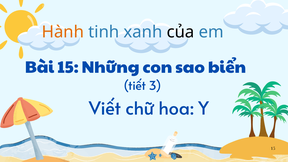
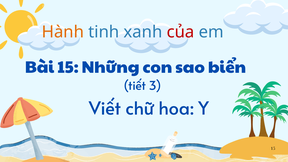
của colour: black -> red
